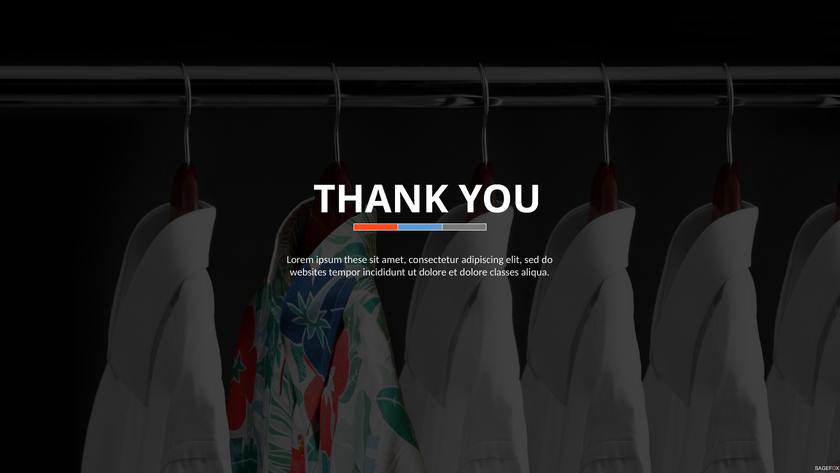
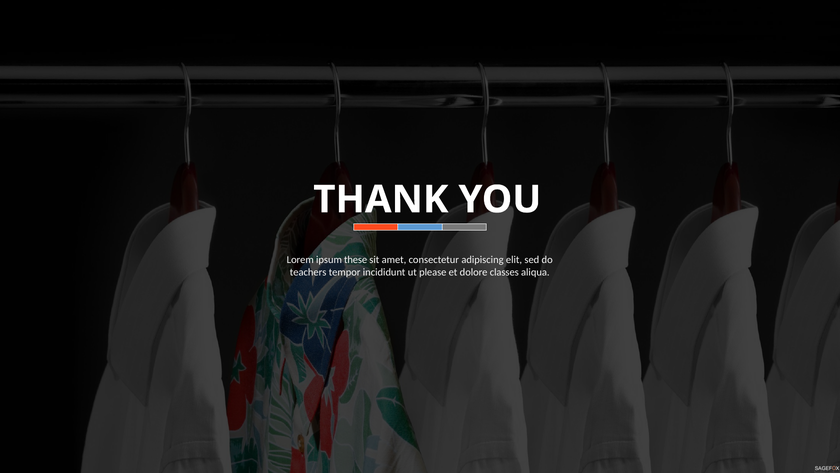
websites: websites -> teachers
ut dolore: dolore -> please
